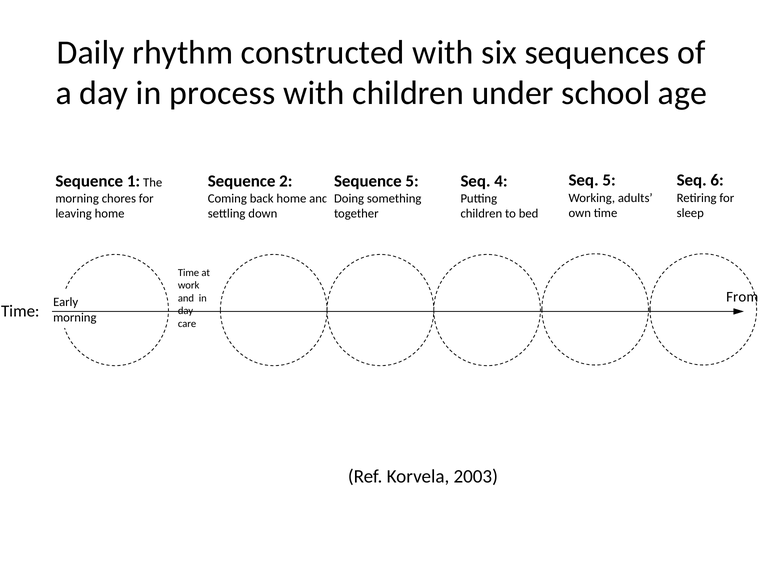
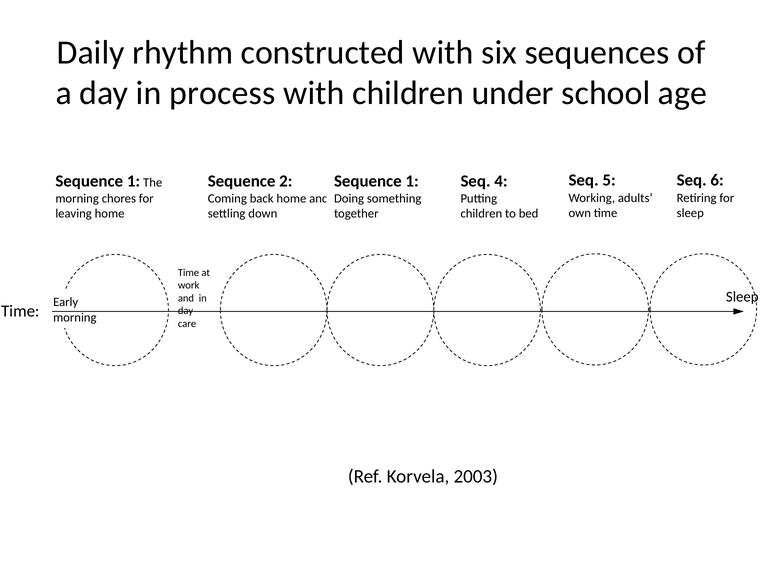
5 at (412, 181): 5 -> 1
From at (742, 297): From -> Sleep
